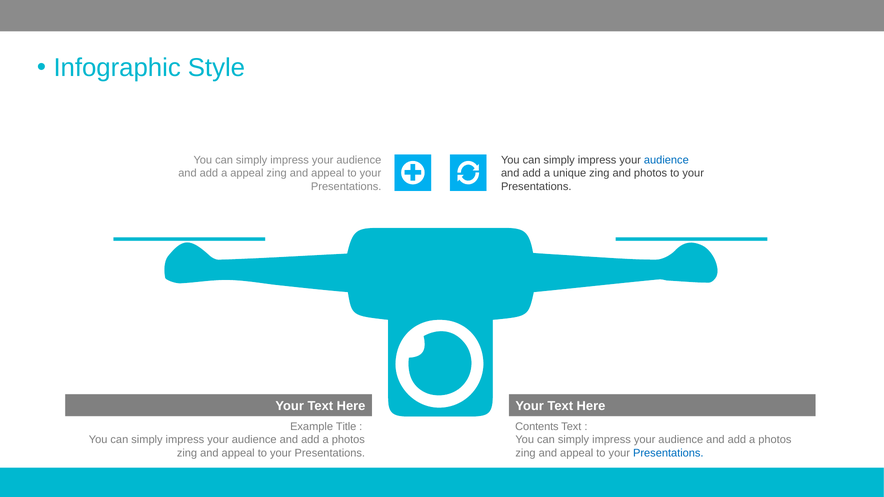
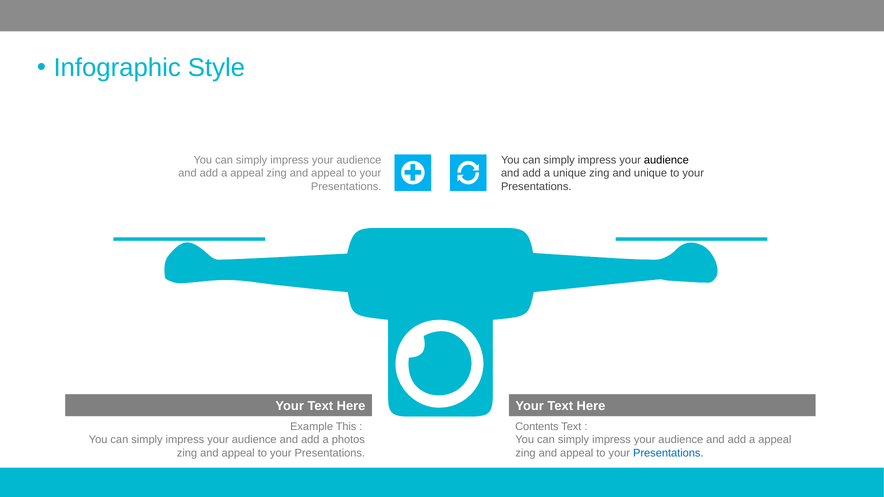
audience at (666, 160) colour: blue -> black
and photos: photos -> unique
Title: Title -> This
photos at (775, 440): photos -> appeal
